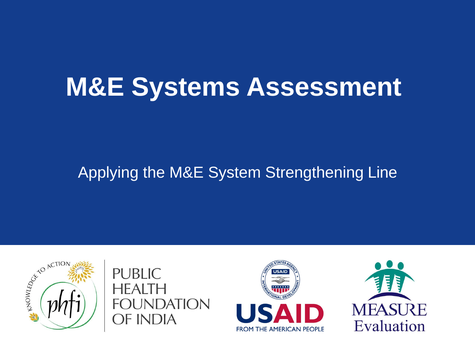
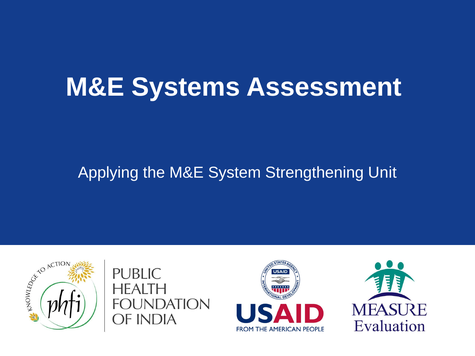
Line: Line -> Unit
